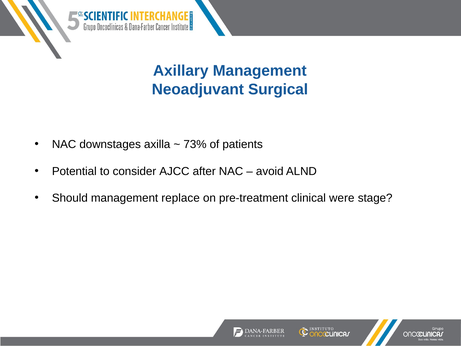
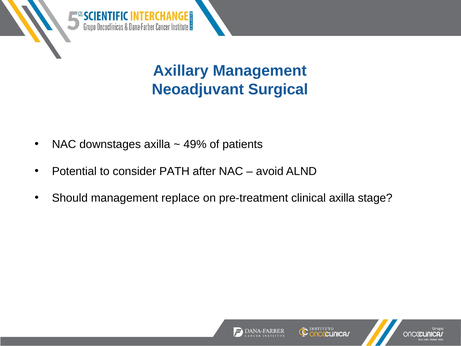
73%: 73% -> 49%
AJCC: AJCC -> PATH
clinical were: were -> axilla
